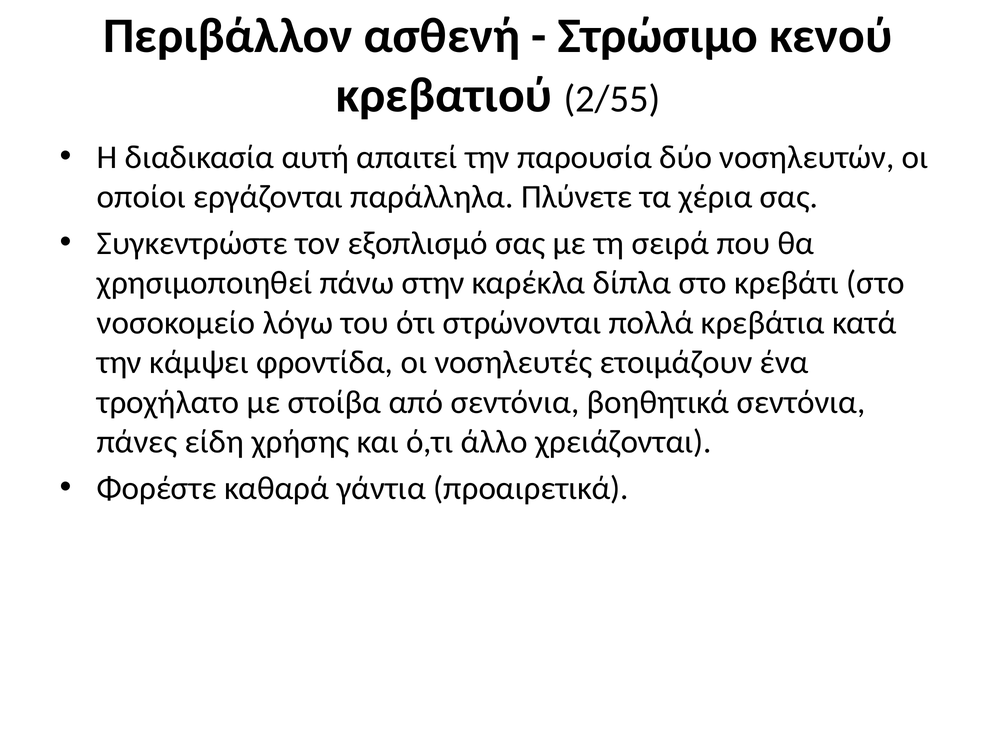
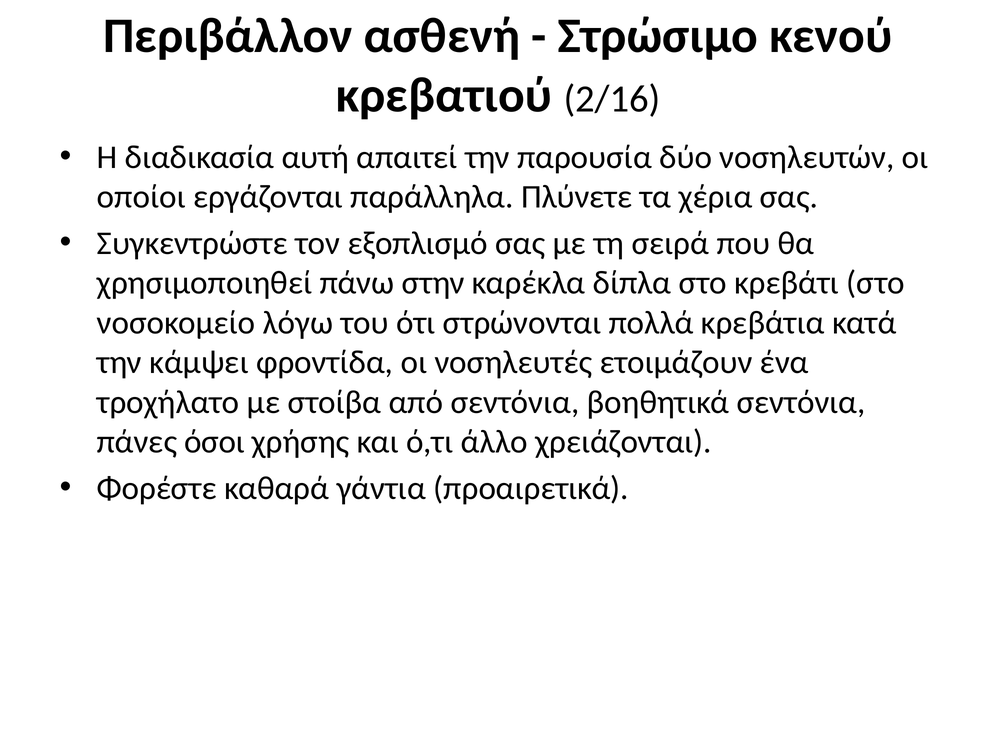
2/55: 2/55 -> 2/16
είδη: είδη -> όσοι
